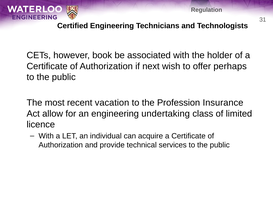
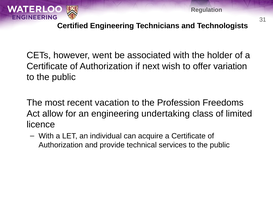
book: book -> went
perhaps: perhaps -> variation
Insurance: Insurance -> Freedoms
